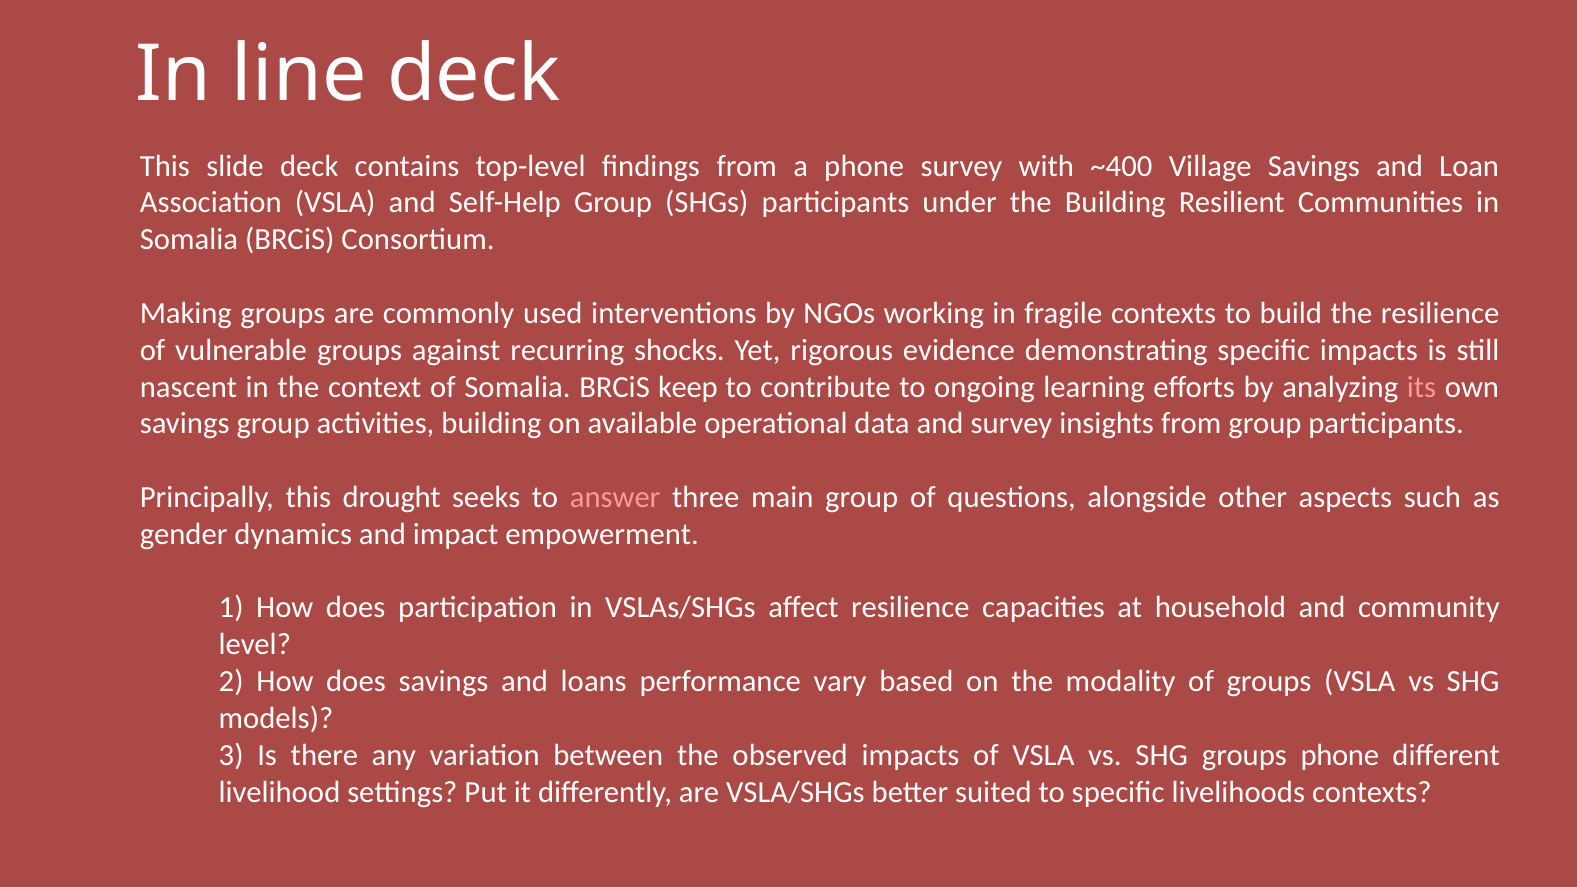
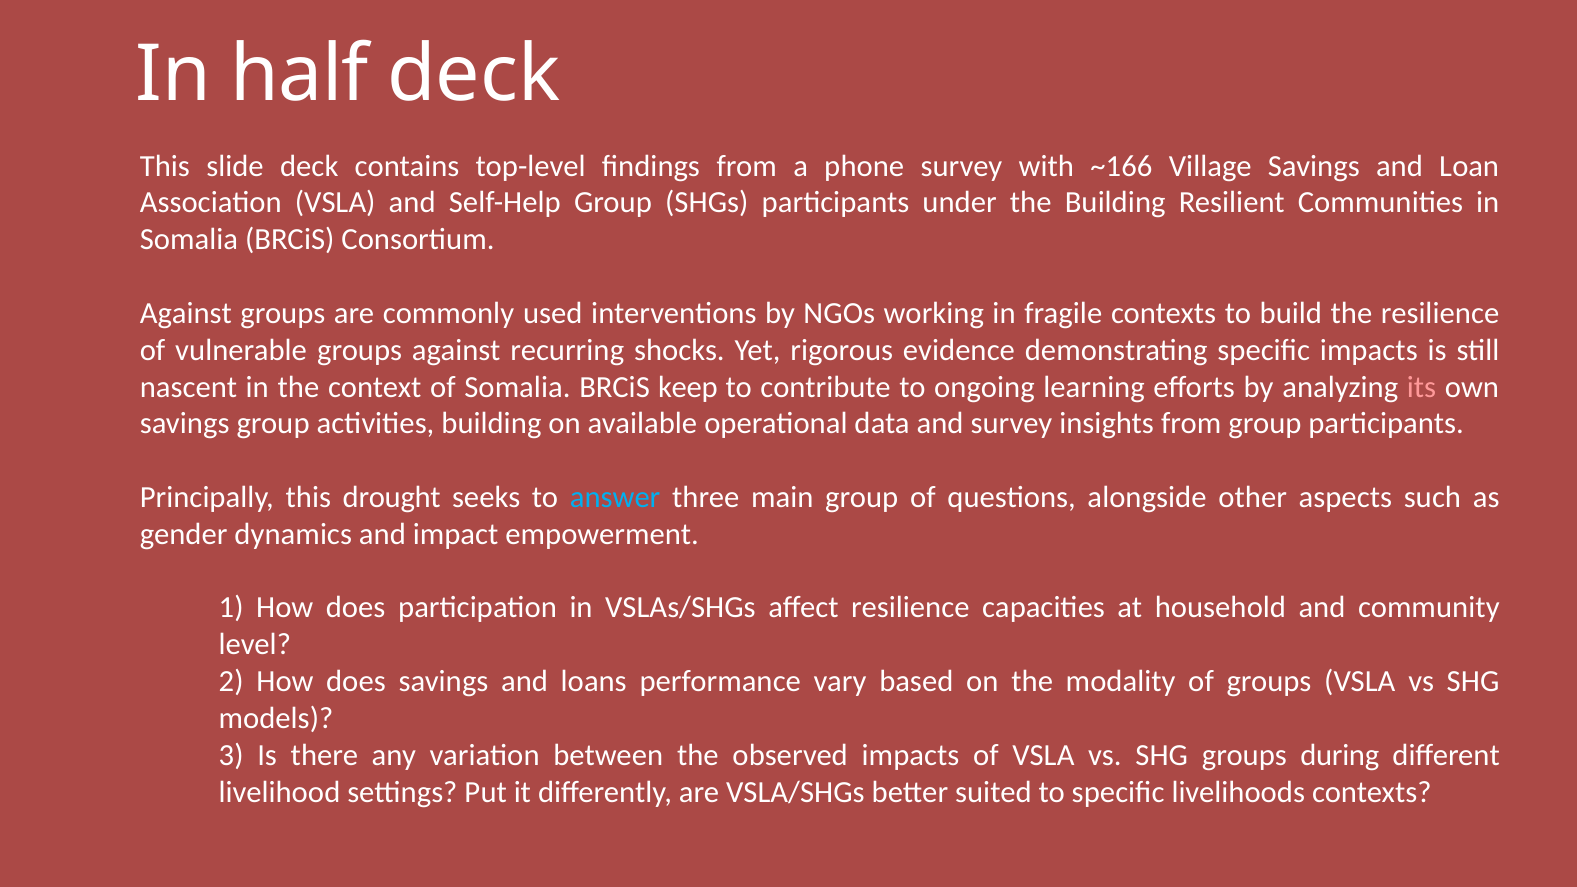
line: line -> half
~400: ~400 -> ~166
Making at (186, 313): Making -> Against
answer colour: pink -> light blue
groups phone: phone -> during
